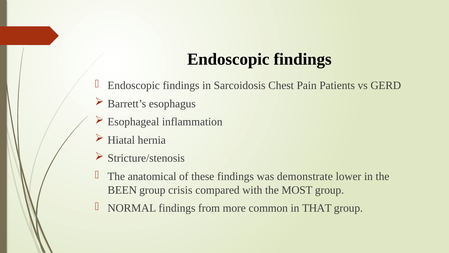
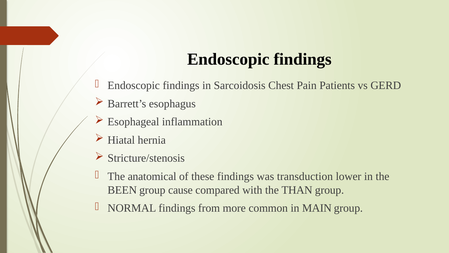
demonstrate: demonstrate -> transduction
crisis: crisis -> cause
MOST: MOST -> THAN
THAT: THAT -> MAIN
